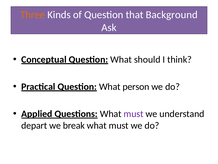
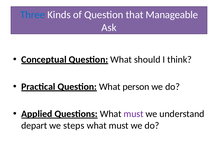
Three colour: orange -> blue
Background: Background -> Manageable
break: break -> steps
